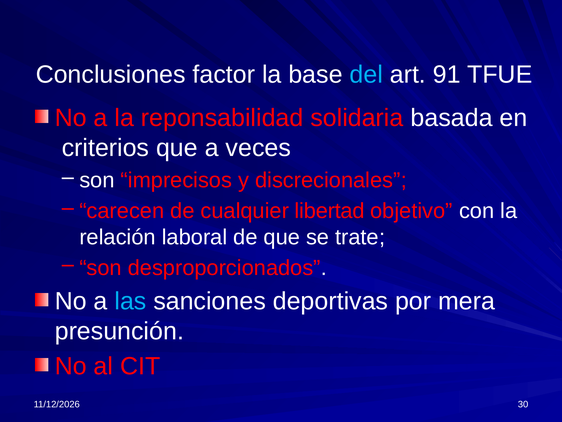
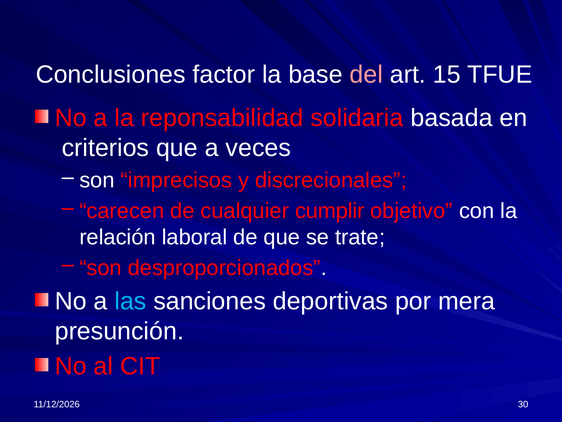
del colour: light blue -> pink
91: 91 -> 15
libertad: libertad -> cumplir
